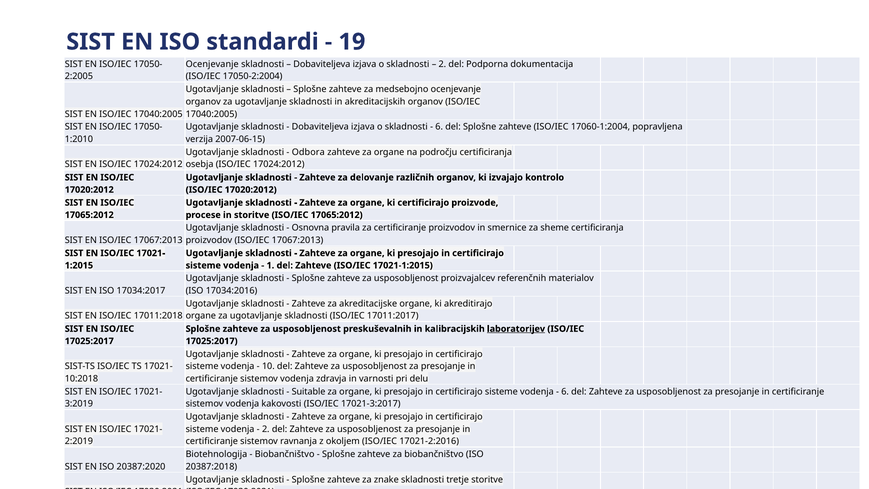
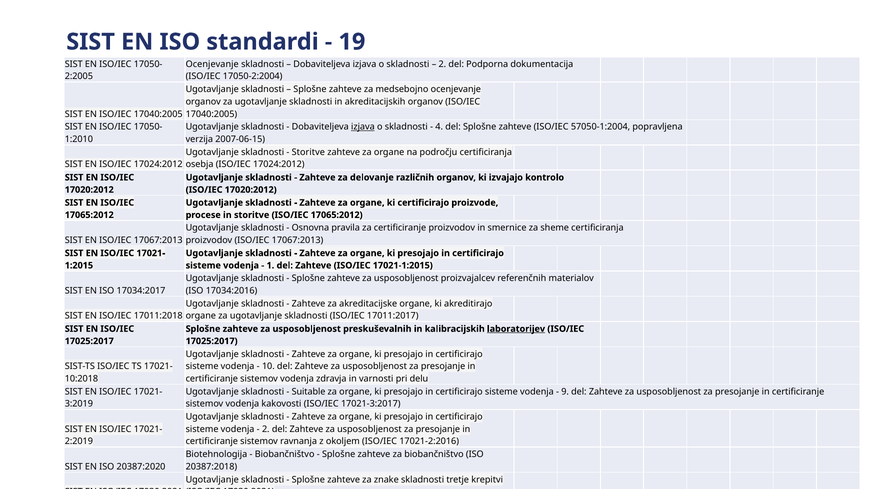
izjava at (363, 127) underline: none -> present
6 at (439, 127): 6 -> 4
17060-1:2004: 17060-1:2004 -> 57050-1:2004
Odbora at (308, 152): Odbora -> Storitve
6 at (565, 391): 6 -> 9
tretje storitve: storitve -> krepitvi
